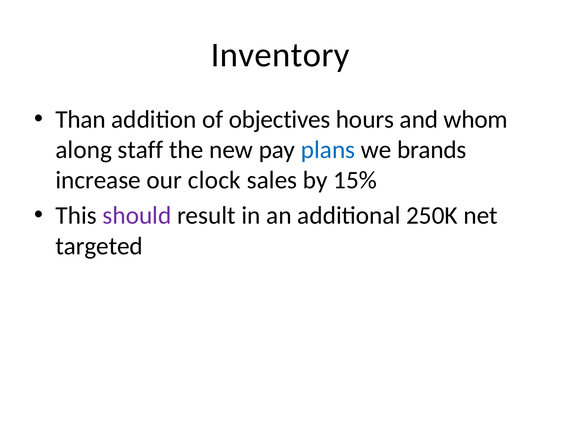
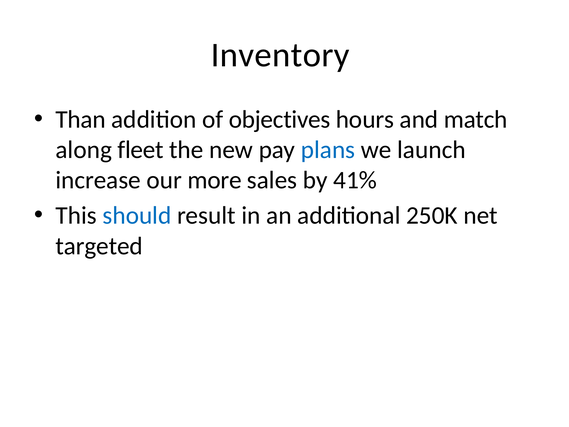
whom: whom -> match
staff: staff -> fleet
brands: brands -> launch
clock: clock -> more
15%: 15% -> 41%
should colour: purple -> blue
